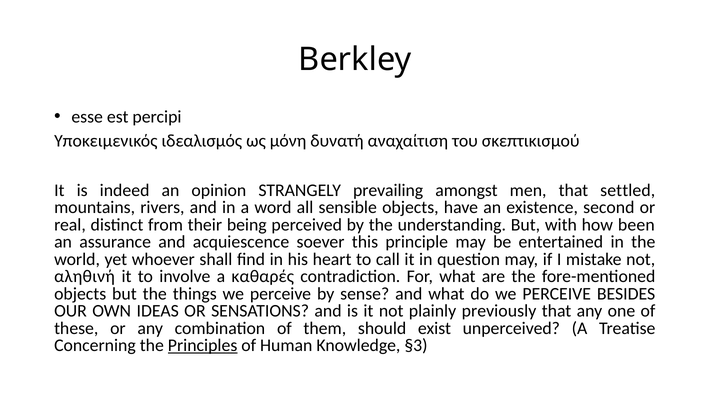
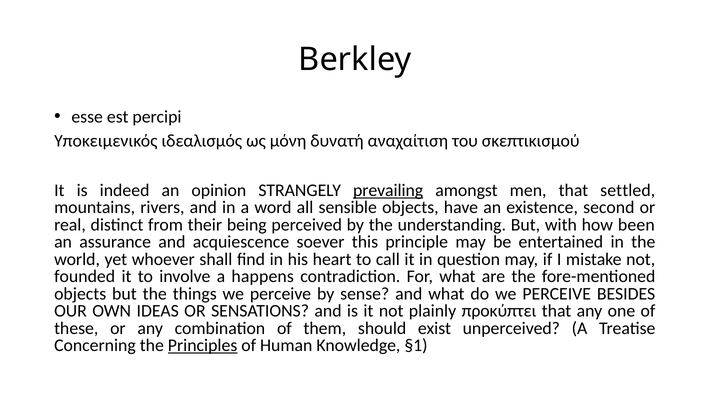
prevailing underline: none -> present
αληθινή: αληθινή -> founded
καθαρές: καθαρές -> happens
previously: previously -> προκύπτει
§3: §3 -> §1
